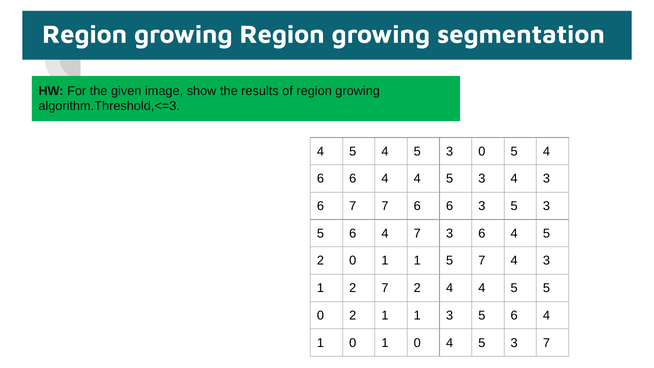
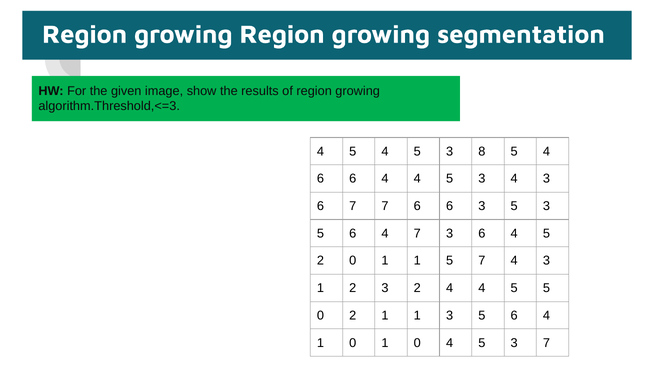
3 0: 0 -> 8
2 7: 7 -> 3
